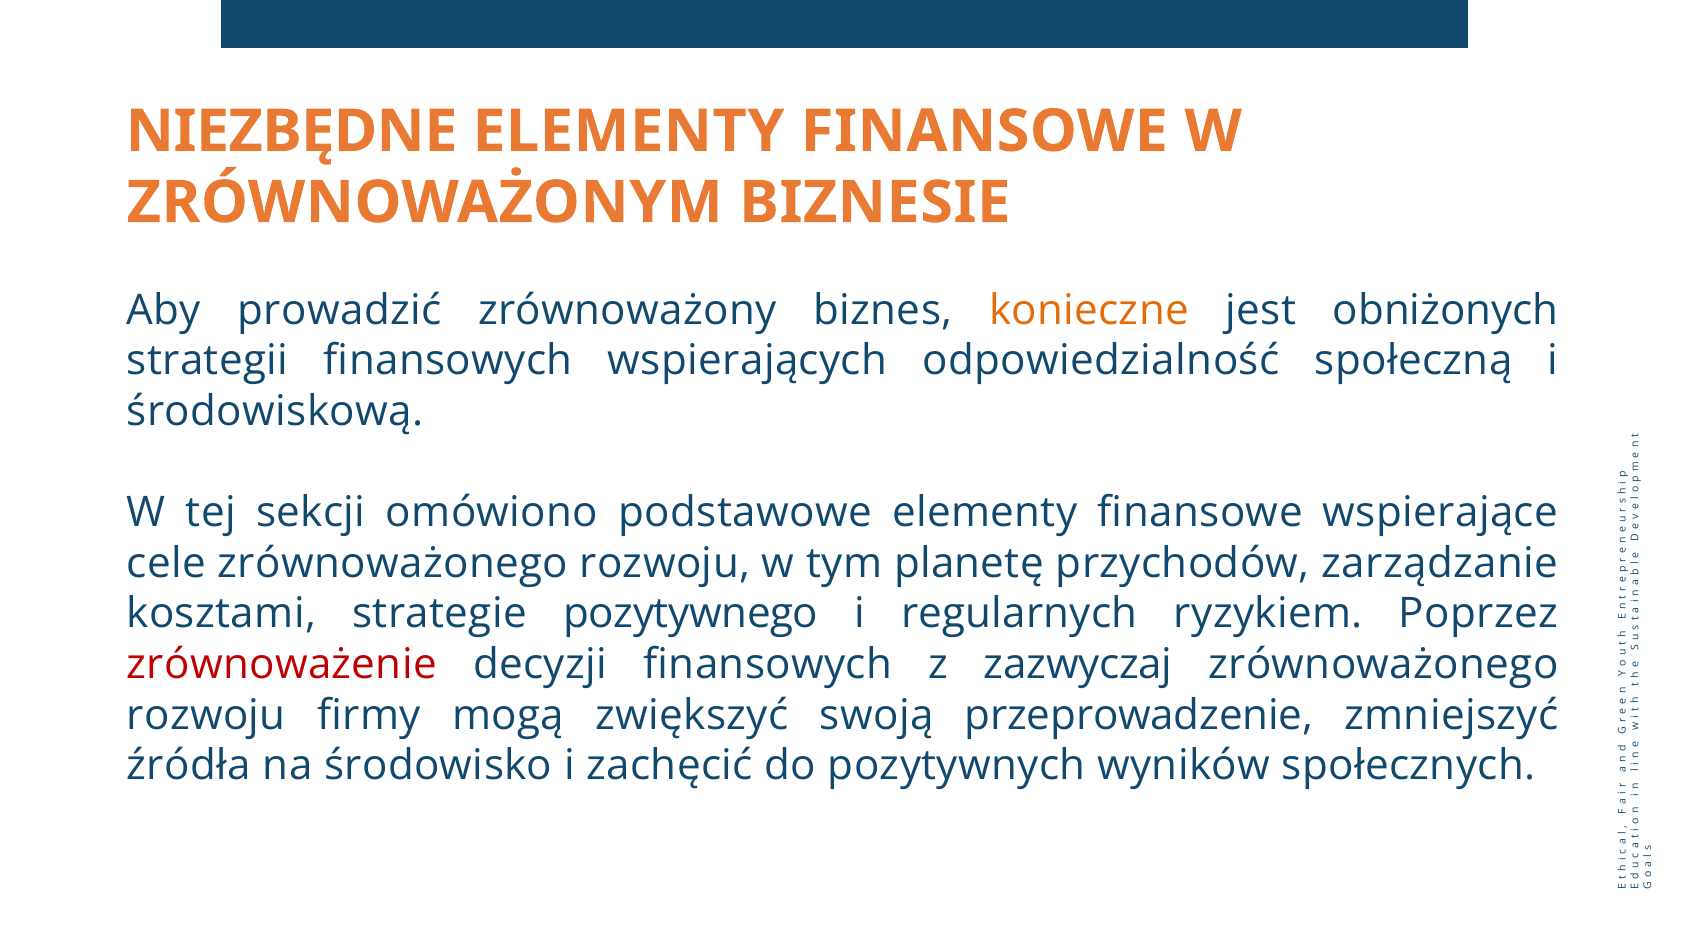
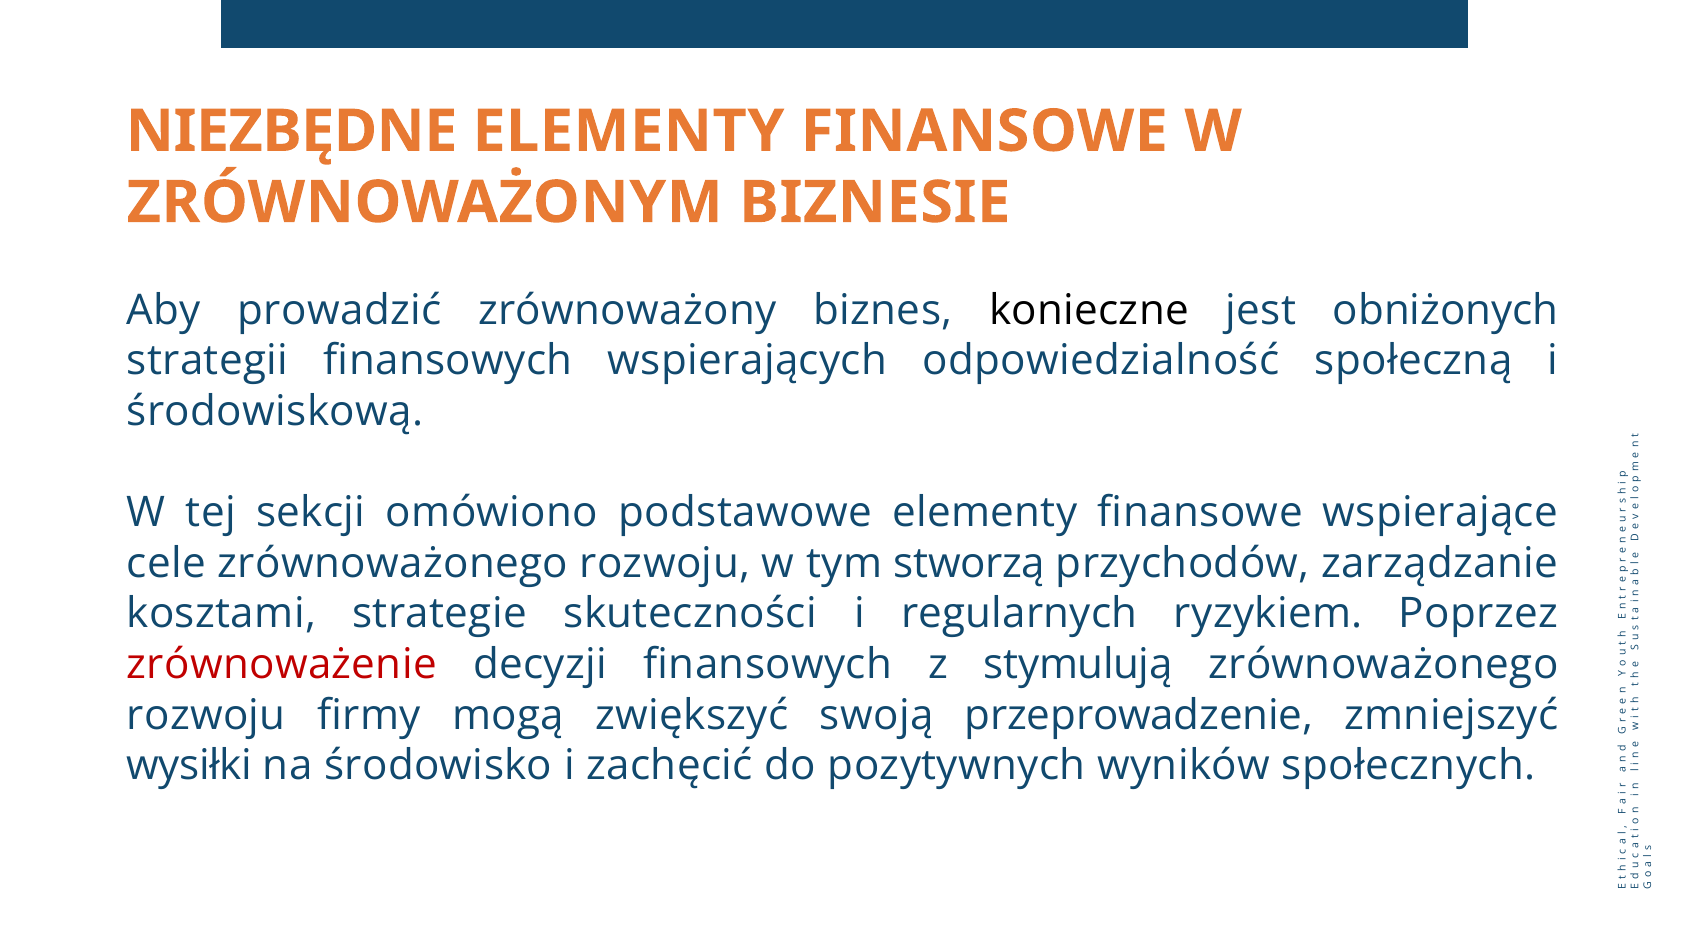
konieczne colour: orange -> black
planetę: planetę -> stworzą
pozytywnego: pozytywnego -> skuteczności
zazwyczaj: zazwyczaj -> stymulują
źródła: źródła -> wysiłki
